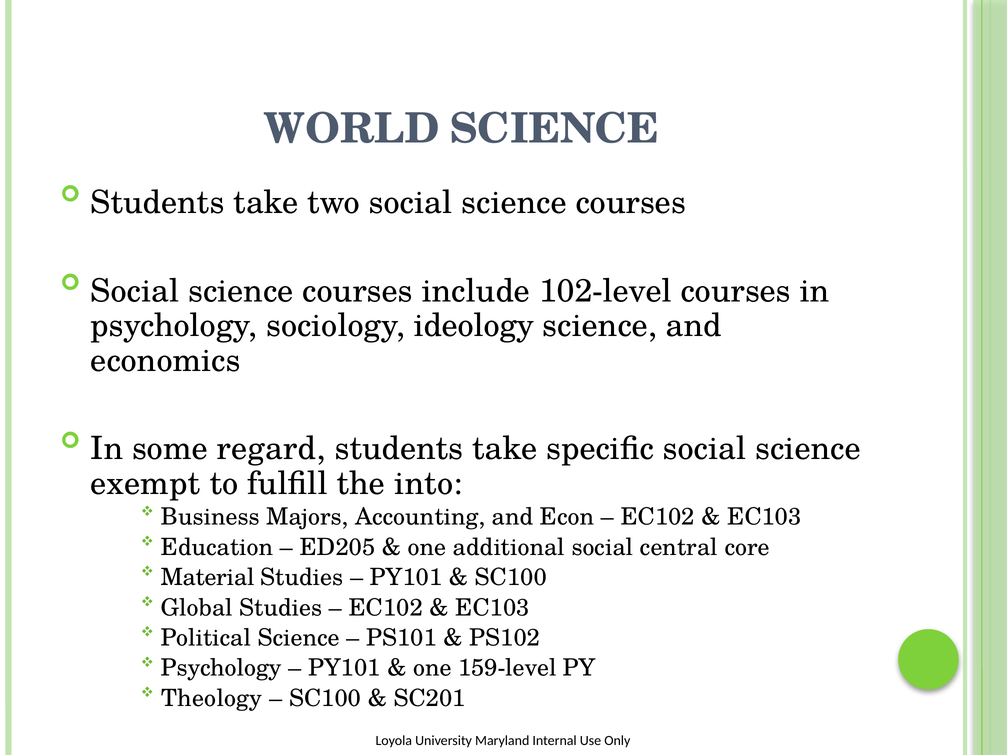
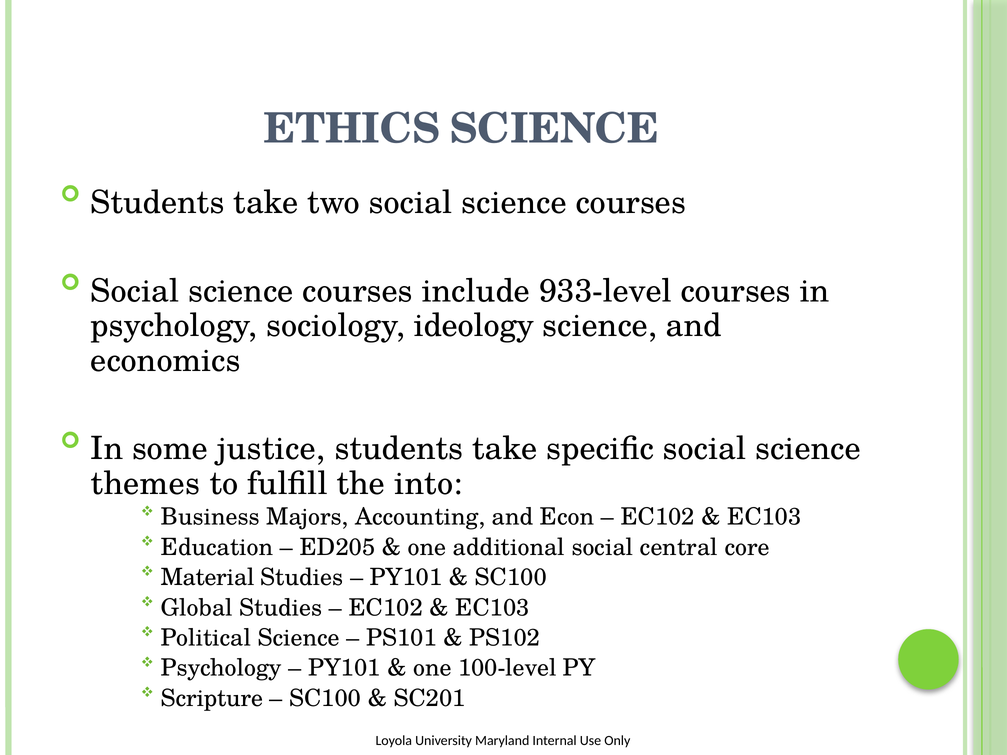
WORLD: WORLD -> ETHICS
102-level: 102-level -> 933-level
regard: regard -> justice
exempt: exempt -> themes
159-level: 159-level -> 100-level
Theology: Theology -> Scripture
